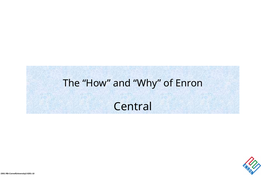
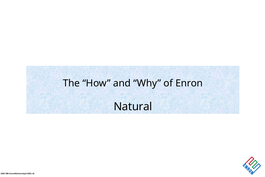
Central: Central -> Natural
